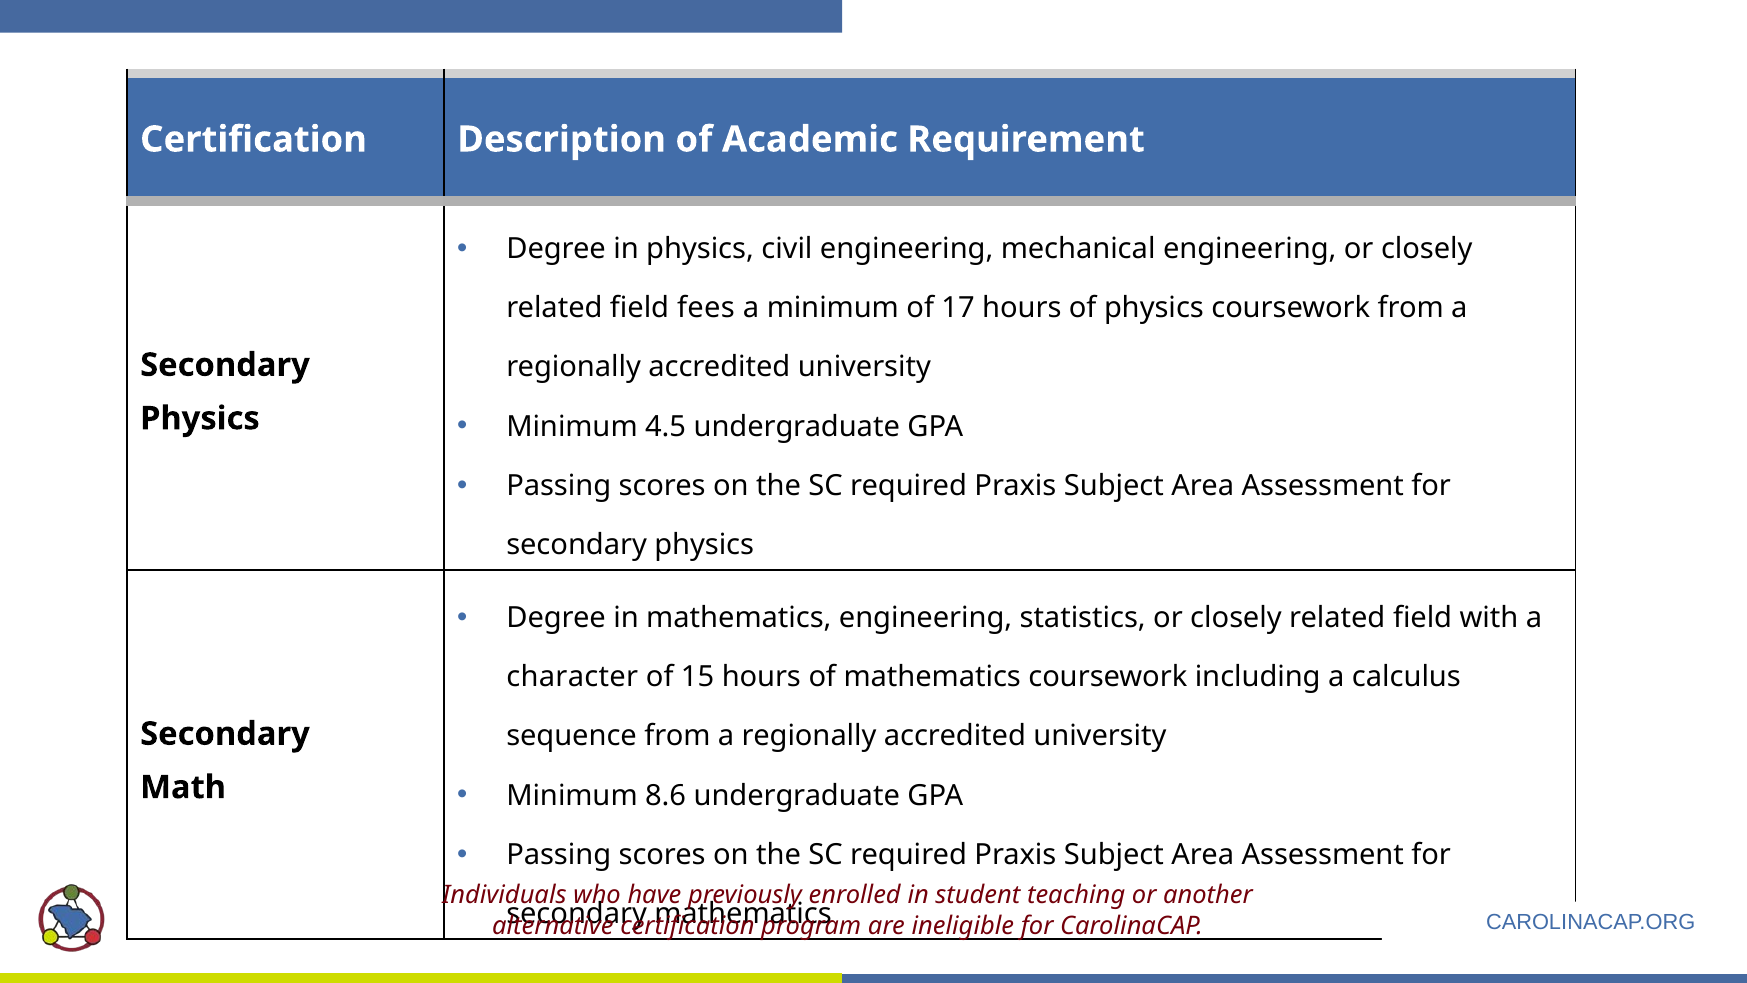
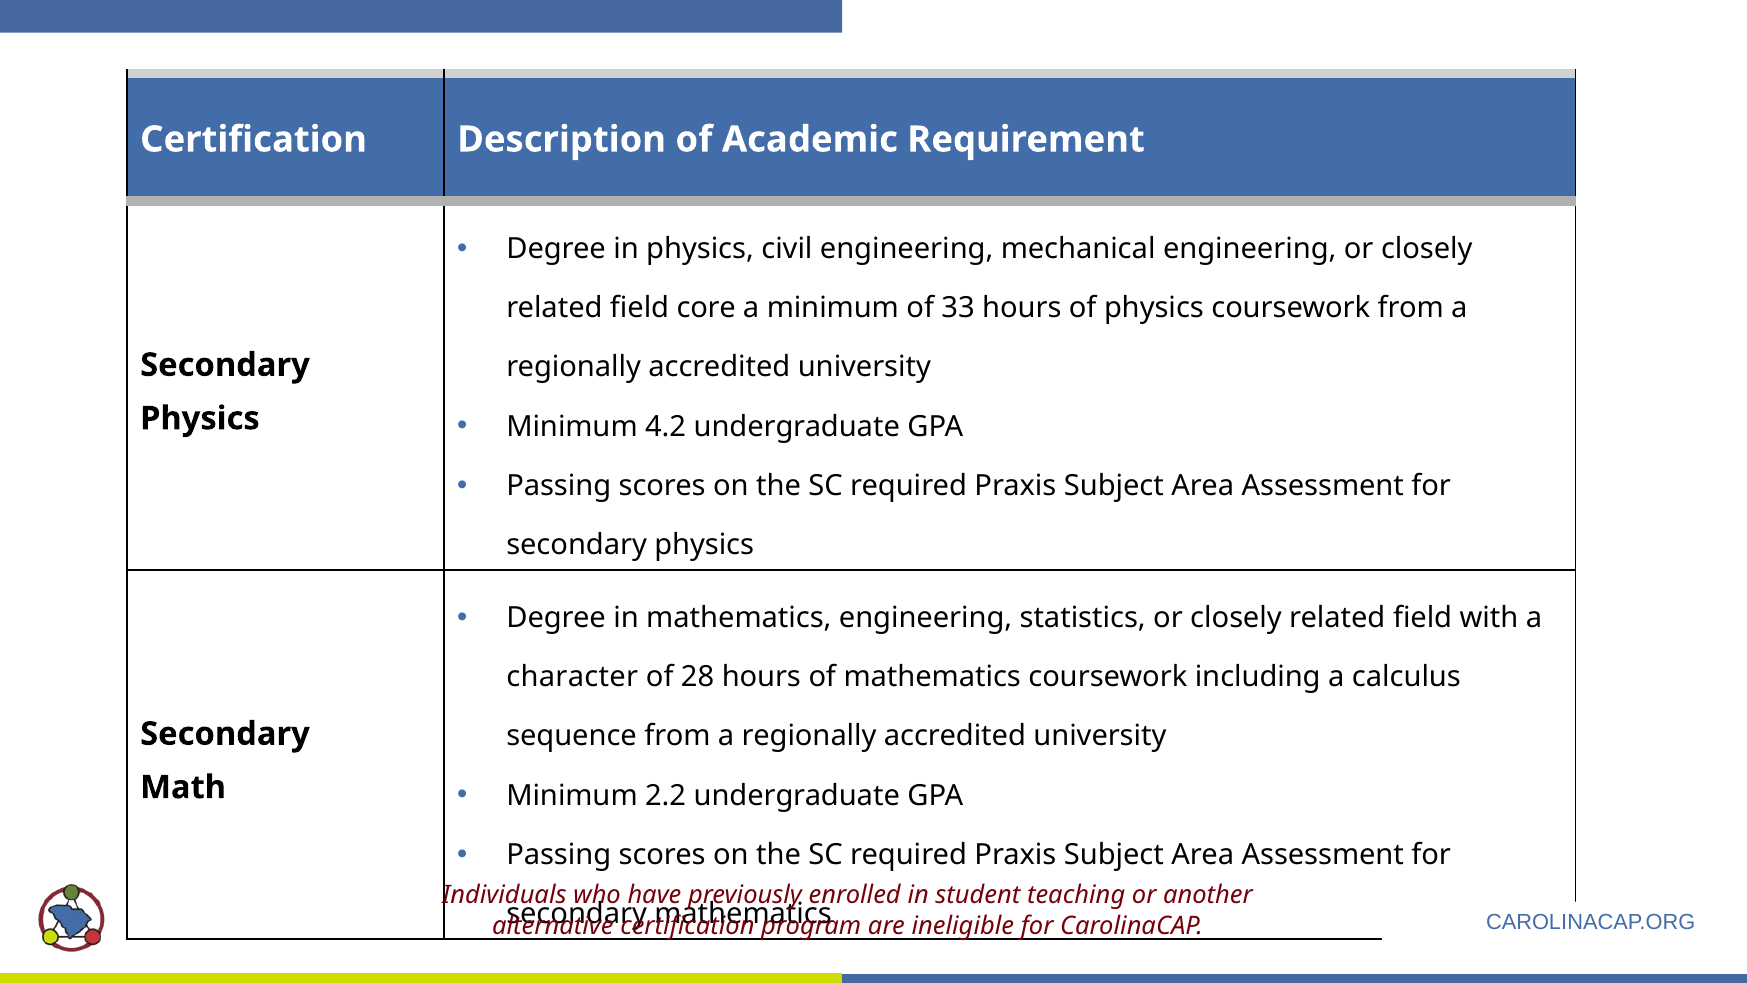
fees: fees -> core
17: 17 -> 33
4.5: 4.5 -> 4.2
15: 15 -> 28
8.6: 8.6 -> 2.2
